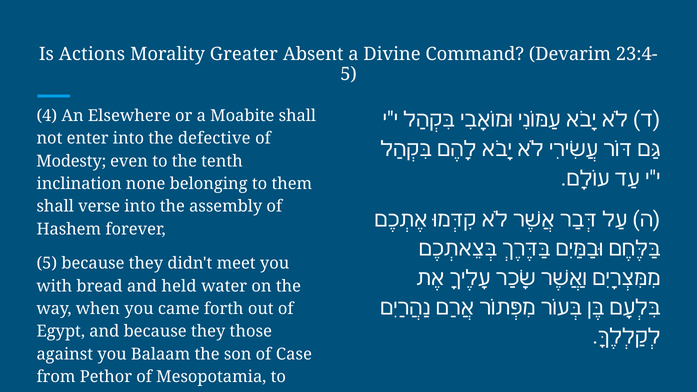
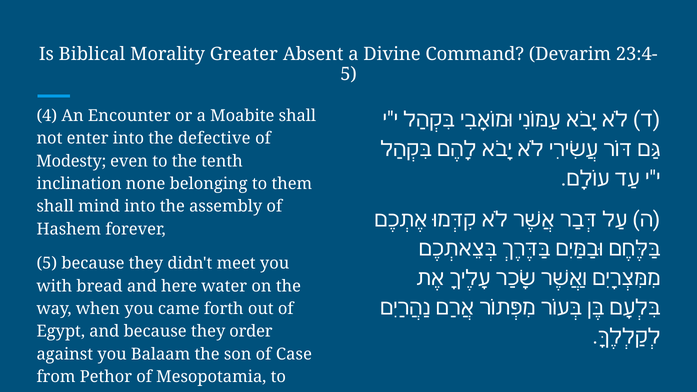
Actions: Actions -> Biblical
Elsewhere: Elsewhere -> Encounter
verse: verse -> mind
held: held -> here
those: those -> order
